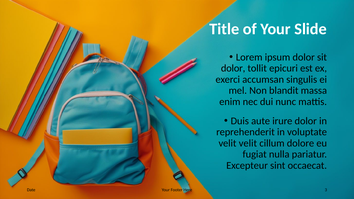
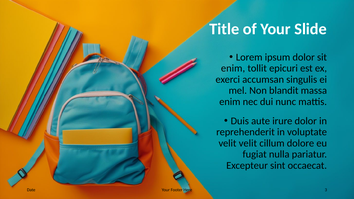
dolor at (233, 68): dolor -> enim
